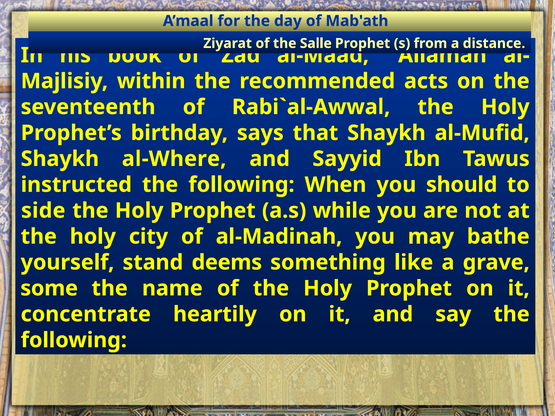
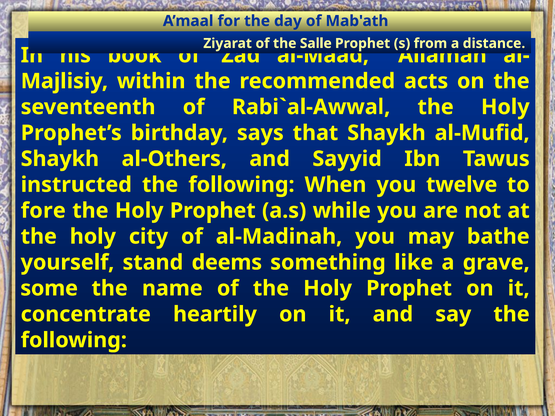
al-Where: al-Where -> al-Others
should: should -> twelve
side: side -> fore
